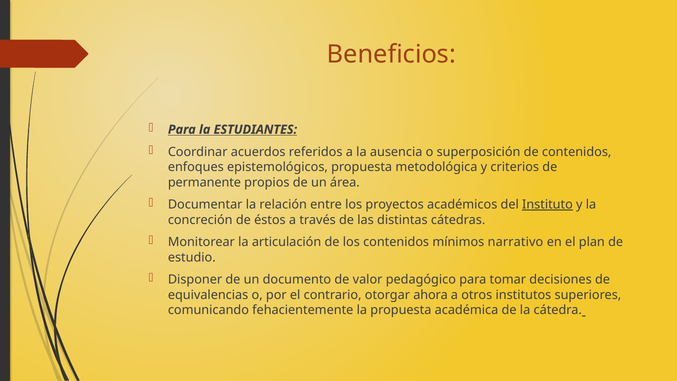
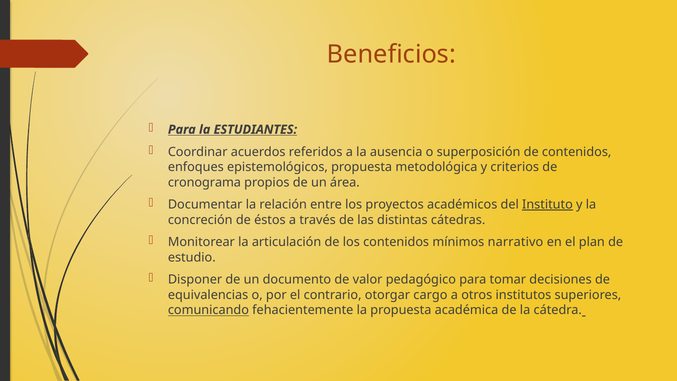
permanente: permanente -> cronograma
ahora: ahora -> cargo
comunicando underline: none -> present
